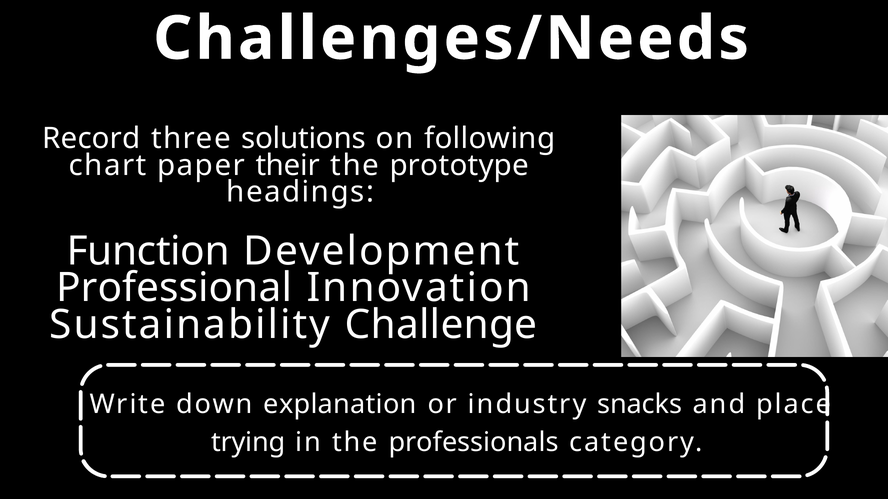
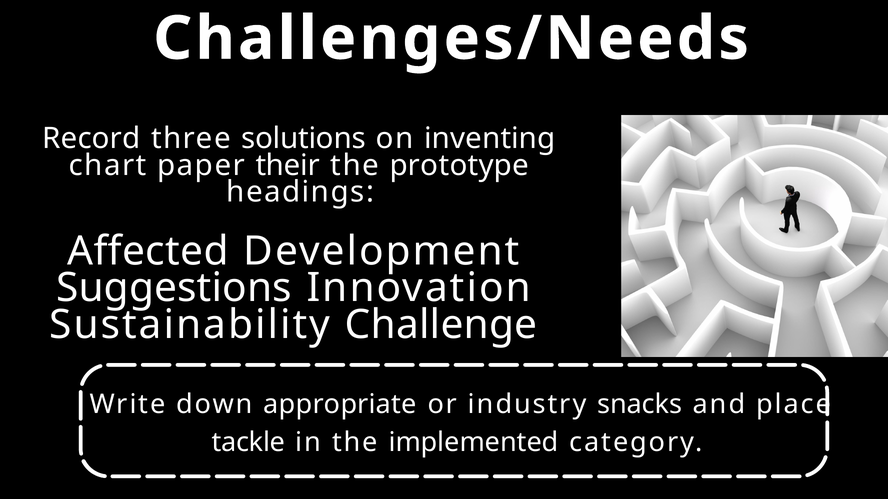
following: following -> inventing
Function: Function -> Affected
Professional: Professional -> Suggestions
explanation: explanation -> appropriate
trying: trying -> tackle
professionals: professionals -> implemented
